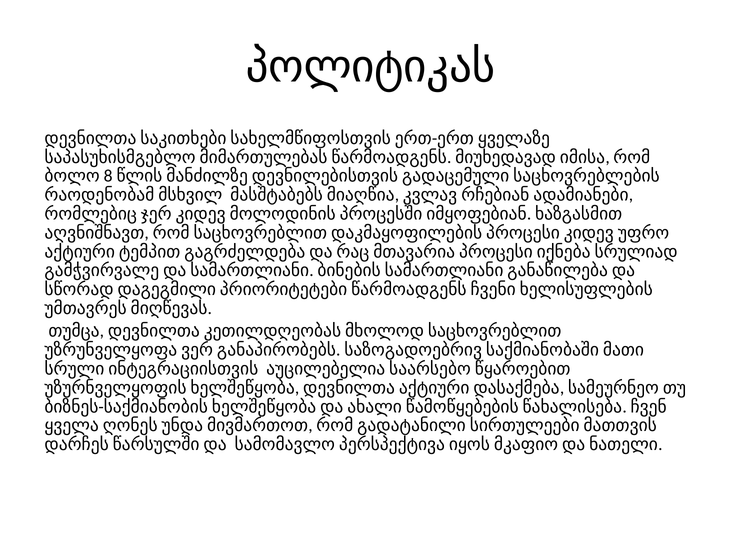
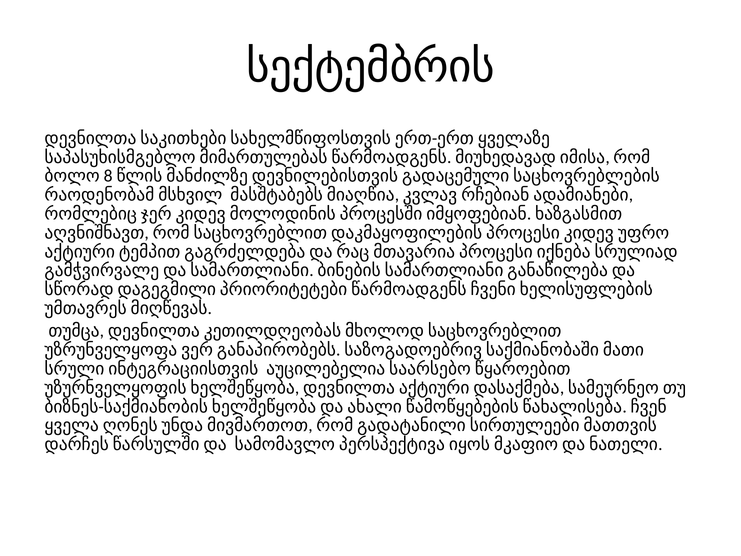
პოლიტიკას: პოლიტიკას -> სექტემბრის
